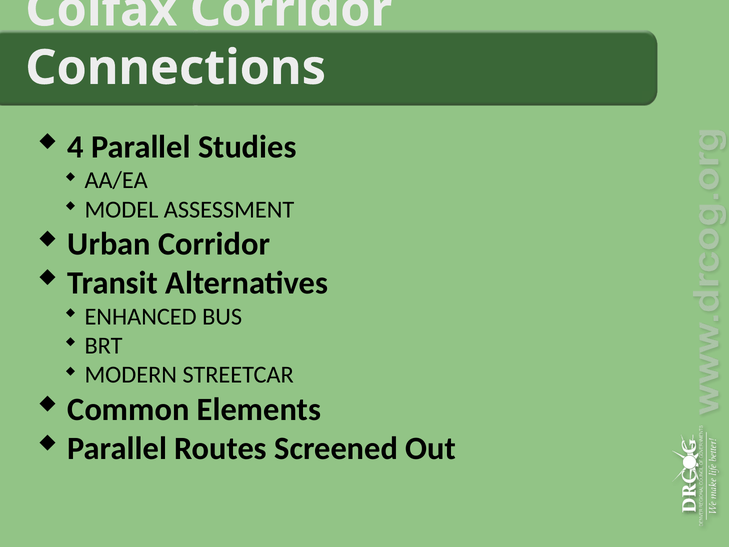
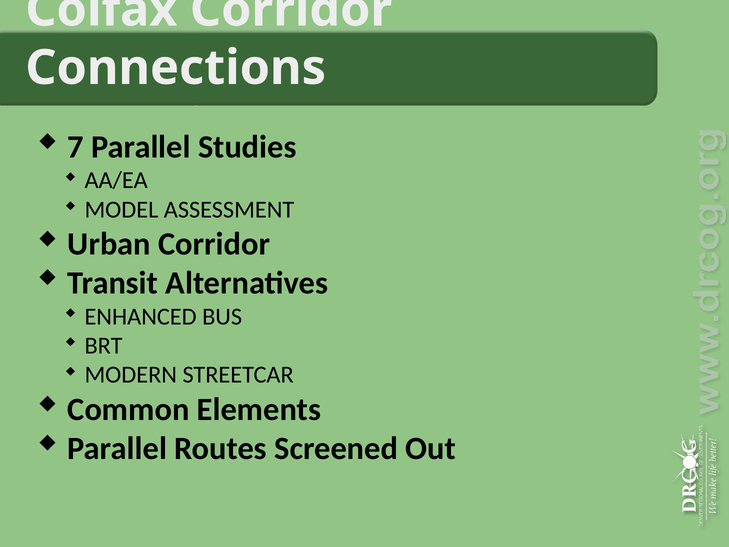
4: 4 -> 7
